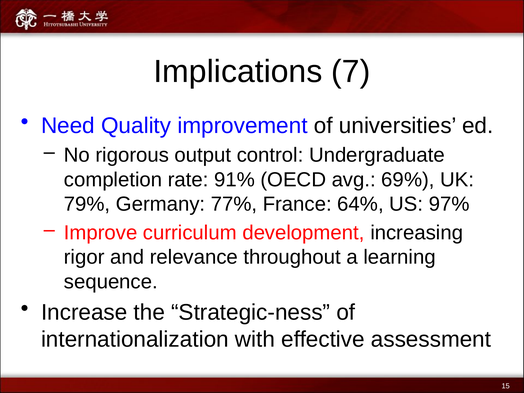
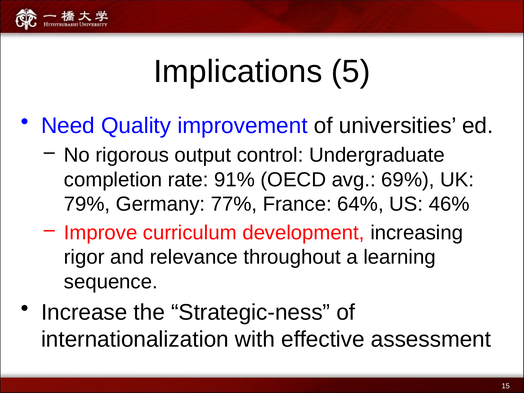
7: 7 -> 5
97%: 97% -> 46%
